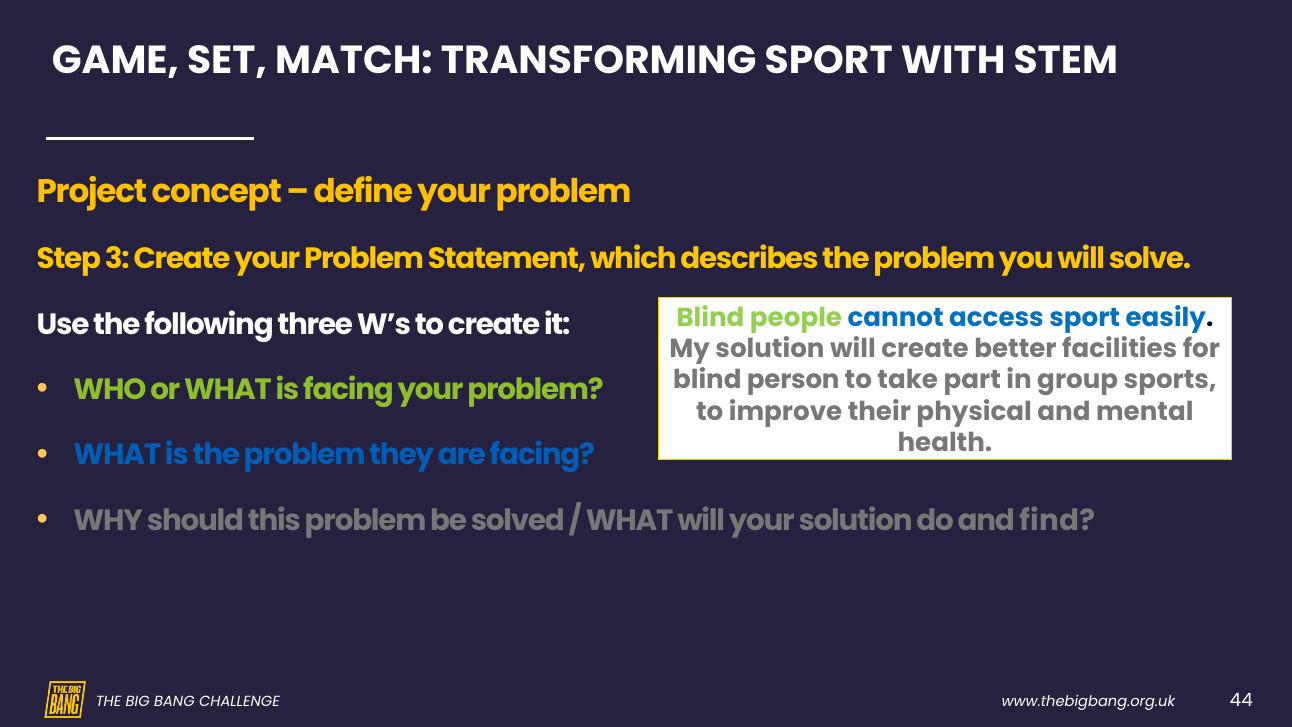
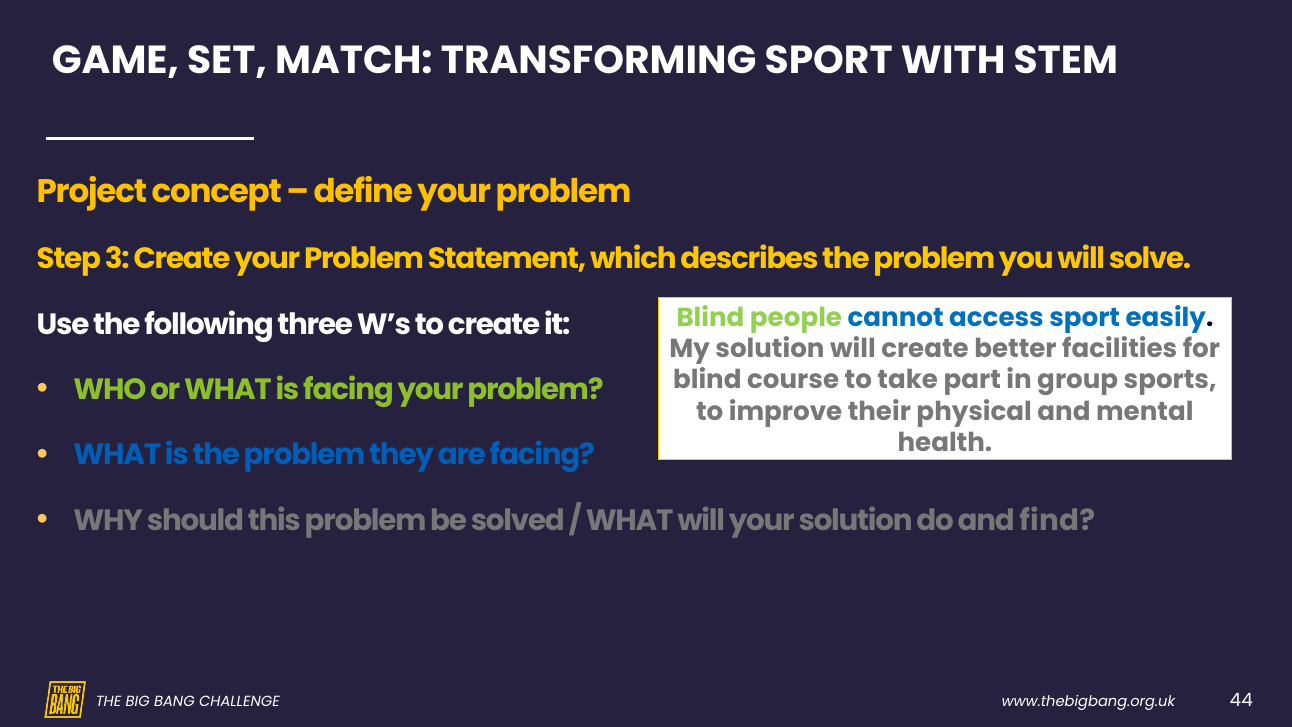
person: person -> course
